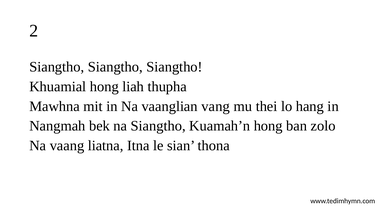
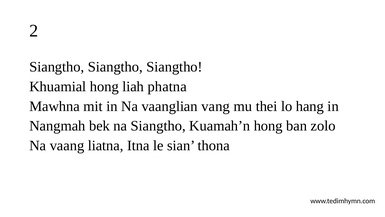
thupha: thupha -> phatna
